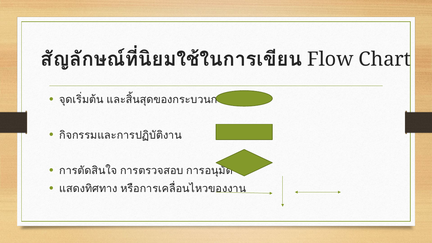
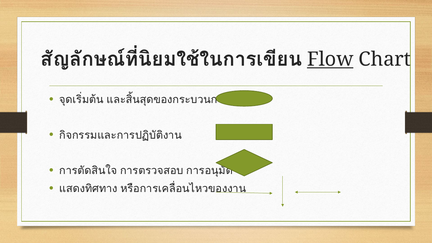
Flow underline: none -> present
